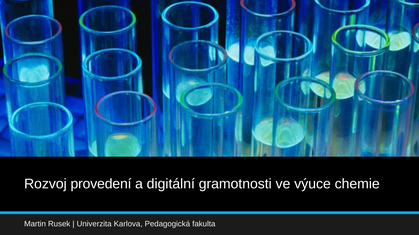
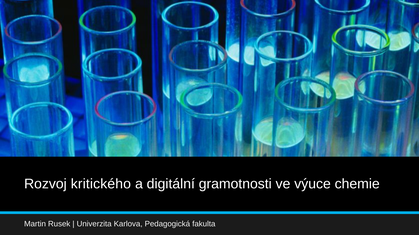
provedení: provedení -> kritického
